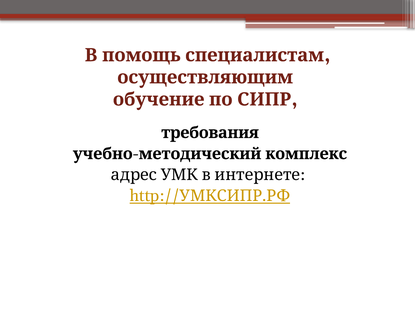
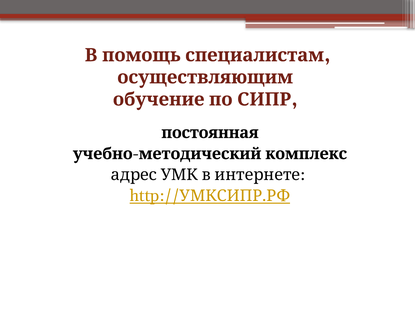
требования: требования -> постоянная
